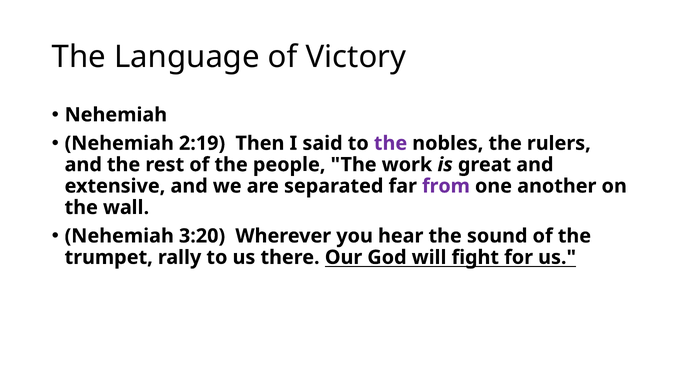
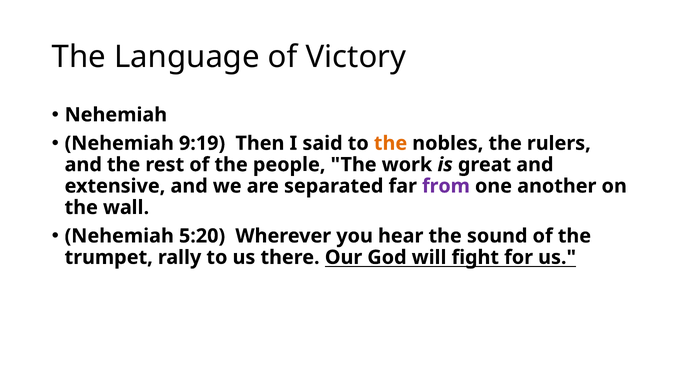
2:19: 2:19 -> 9:19
the at (391, 143) colour: purple -> orange
3:20: 3:20 -> 5:20
